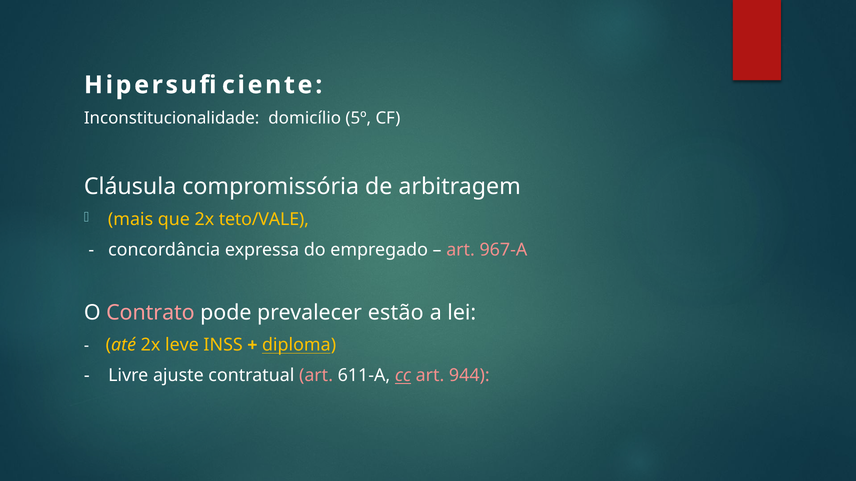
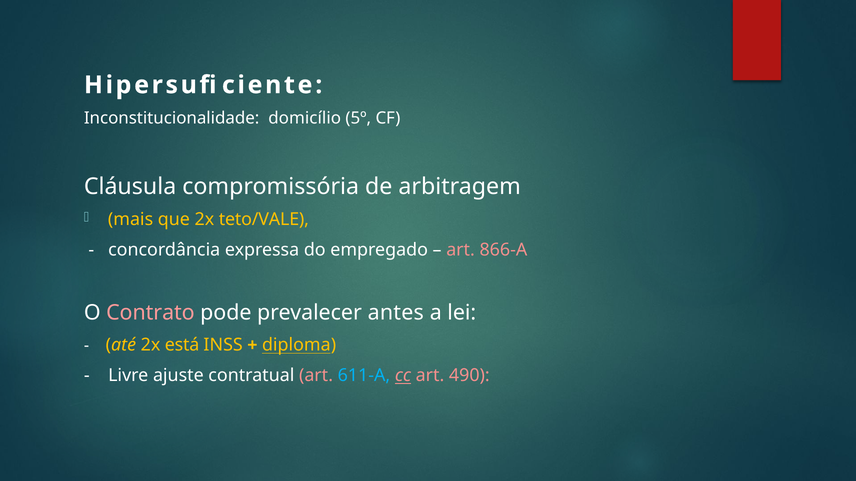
967-A: 967-A -> 866-A
estão: estão -> antes
leve: leve -> está
611-A colour: white -> light blue
944: 944 -> 490
